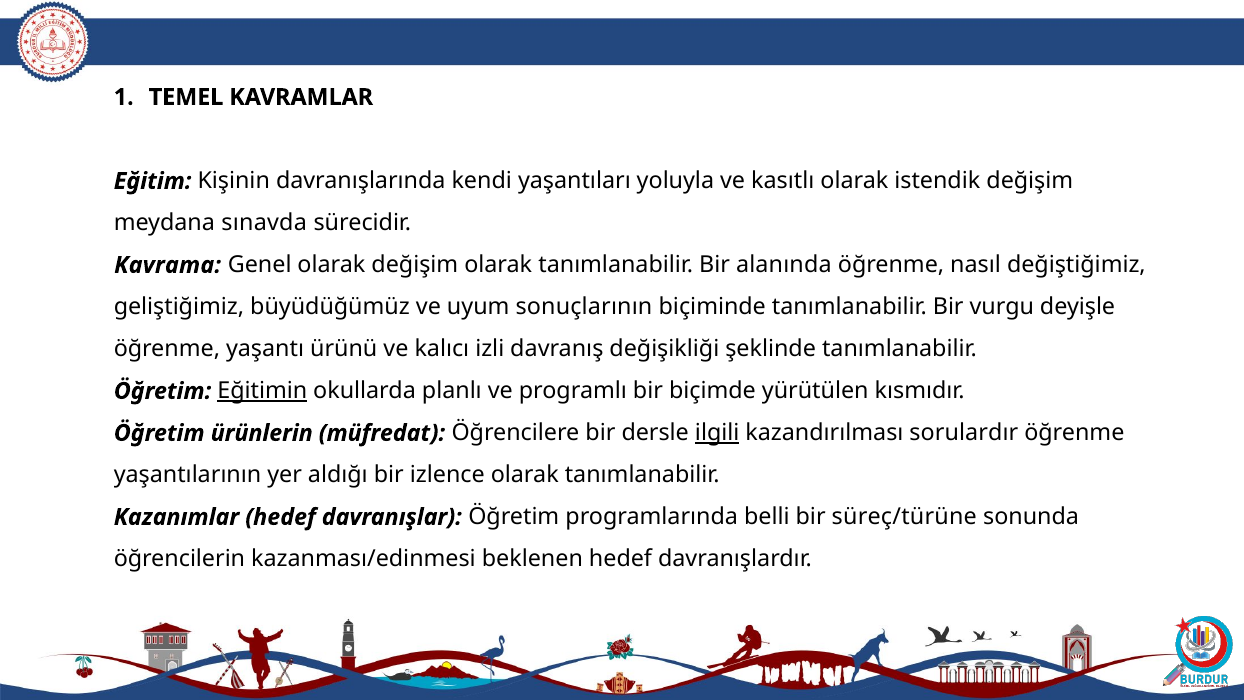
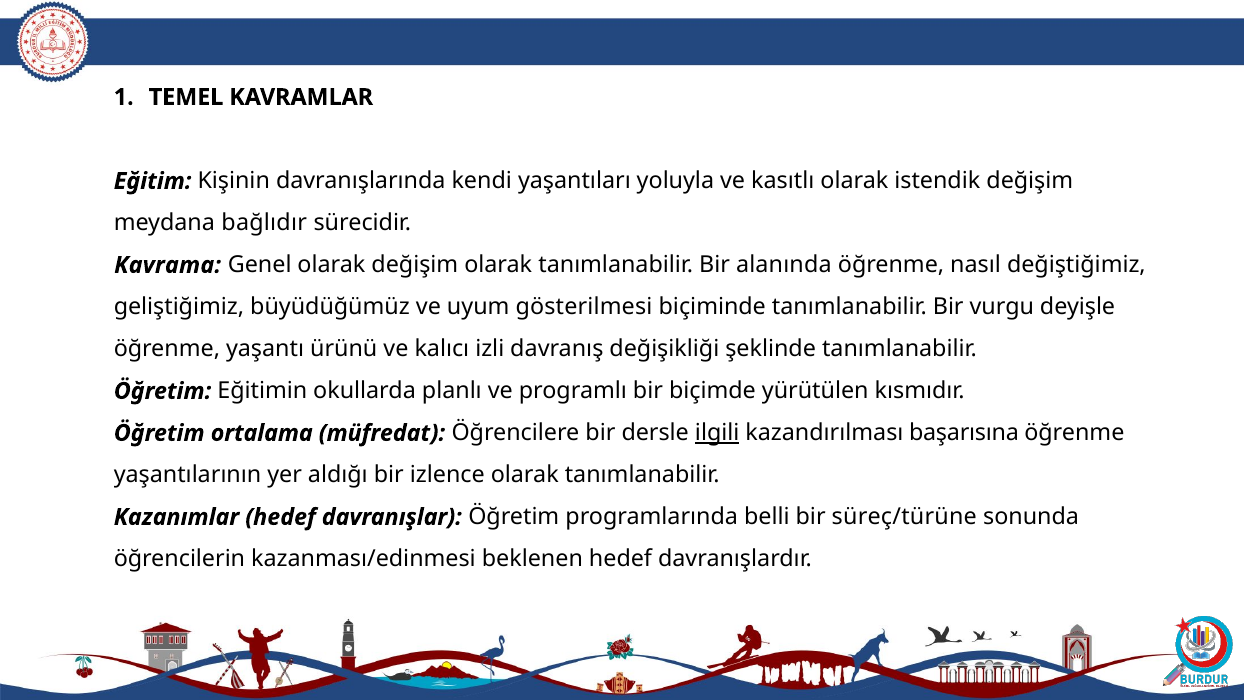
sınavda: sınavda -> bağlıdır
sonuçlarının: sonuçlarının -> gösterilmesi
Eğitimin underline: present -> none
ürünlerin: ürünlerin -> ortalama
sorulardır: sorulardır -> başarısına
